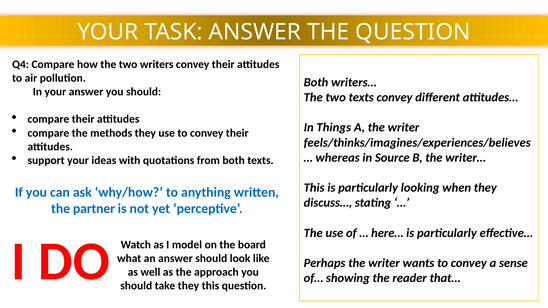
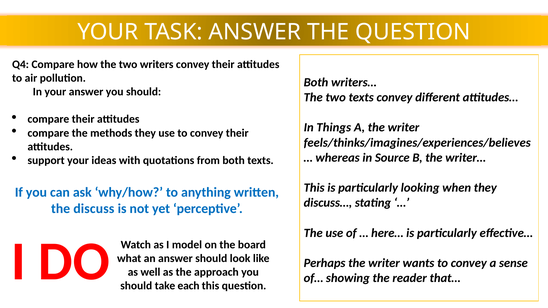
partner: partner -> discuss
take they: they -> each
